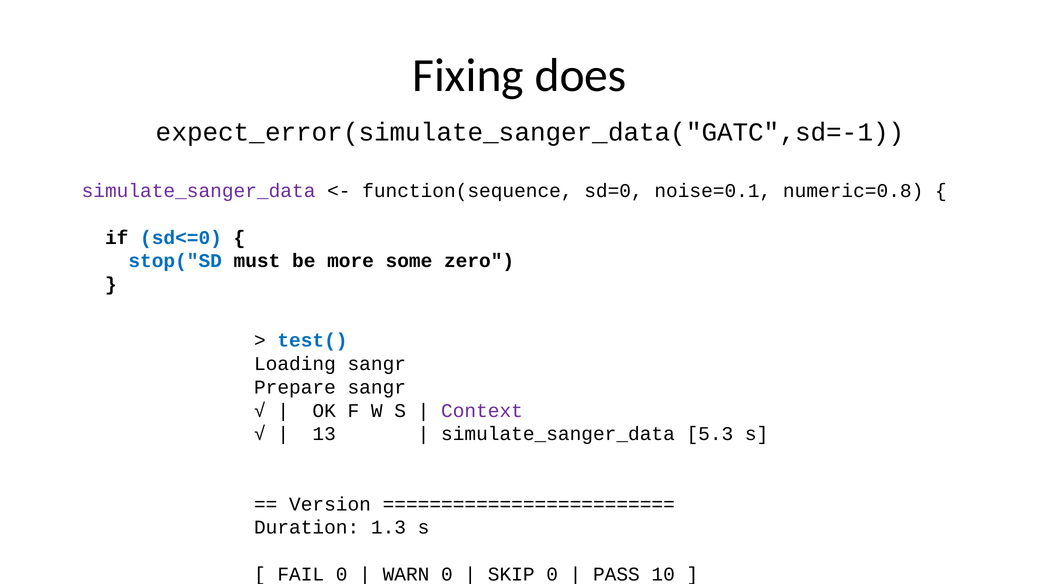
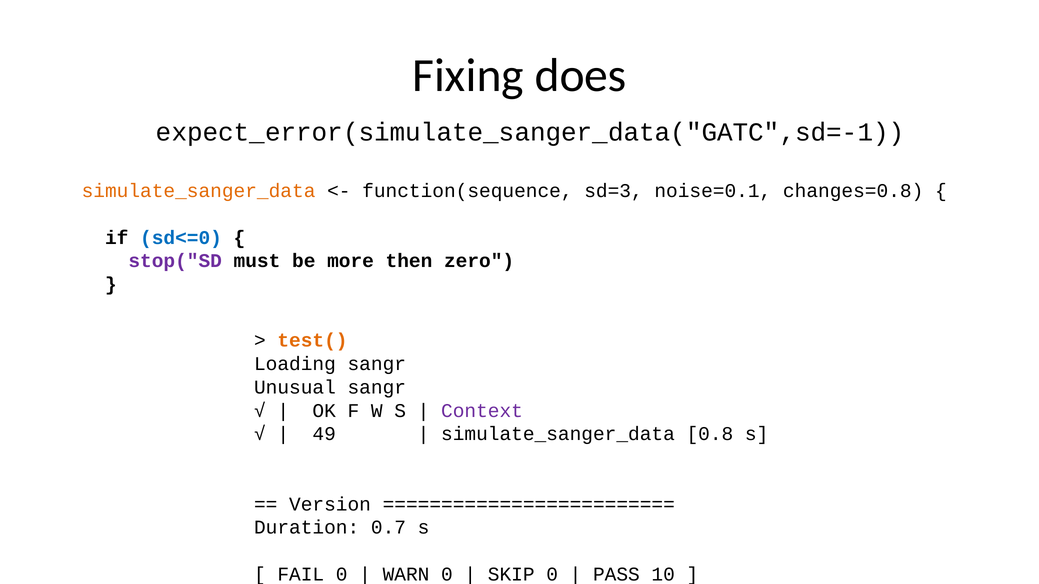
simulate_sanger_data at (199, 191) colour: purple -> orange
sd=0: sd=0 -> sd=3
numeric=0.8: numeric=0.8 -> changes=0.8
stop("SD colour: blue -> purple
some: some -> then
test( colour: blue -> orange
Prepare: Prepare -> Unusual
13: 13 -> 49
5.3: 5.3 -> 0.8
1.3: 1.3 -> 0.7
